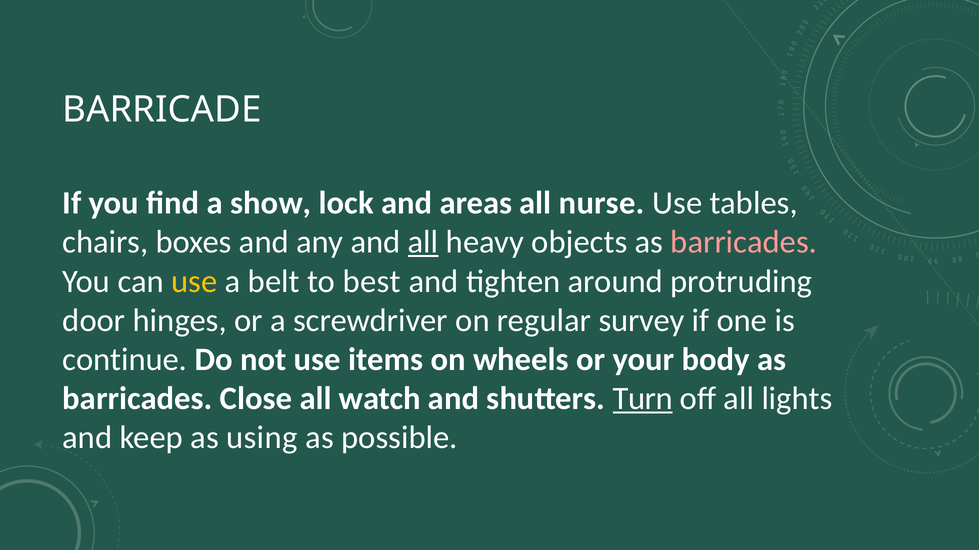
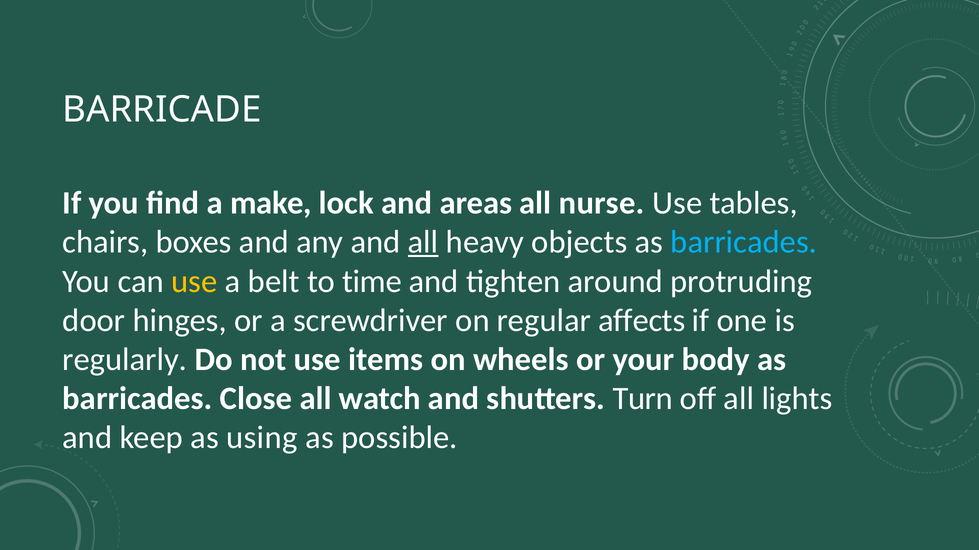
show: show -> make
barricades at (744, 242) colour: pink -> light blue
best: best -> time
survey: survey -> affects
continue: continue -> regularly
Turn underline: present -> none
